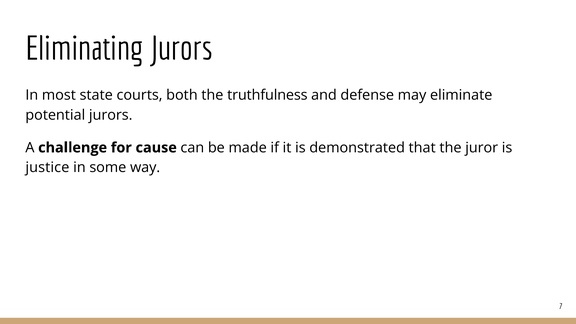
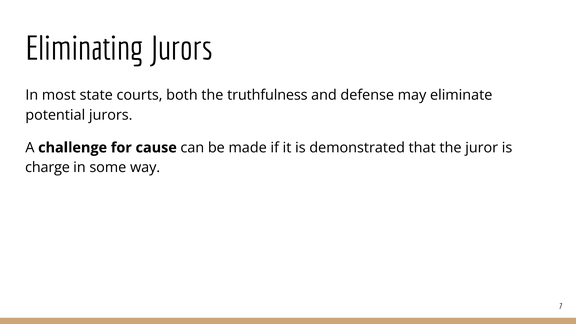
justice: justice -> charge
